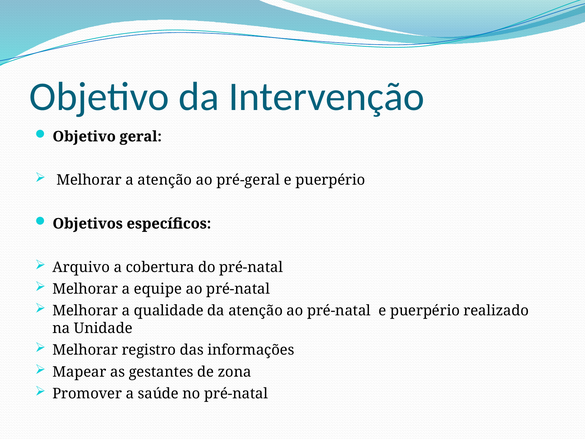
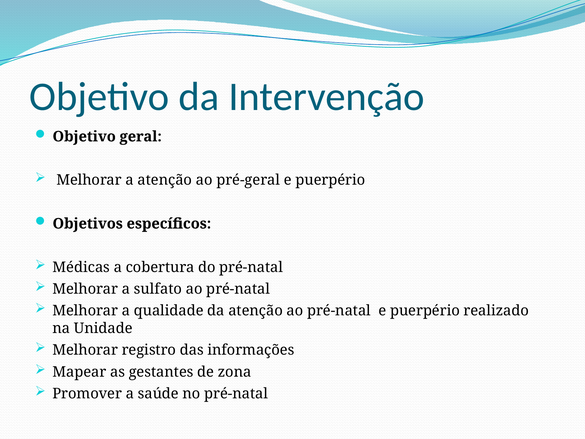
Arquivo: Arquivo -> Médicas
equipe: equipe -> sulfato
